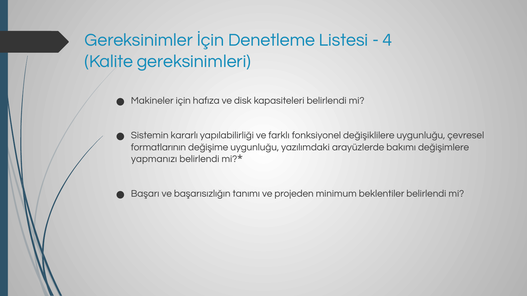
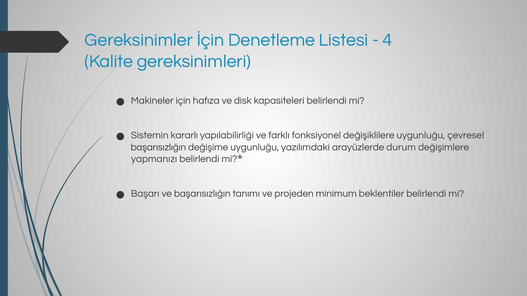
formatlarının at (158, 147): formatlarının -> başarısızlığın
bakımı: bakımı -> durum
